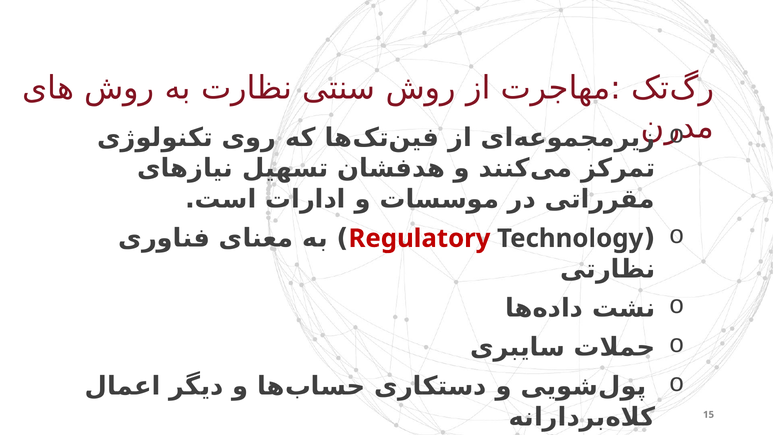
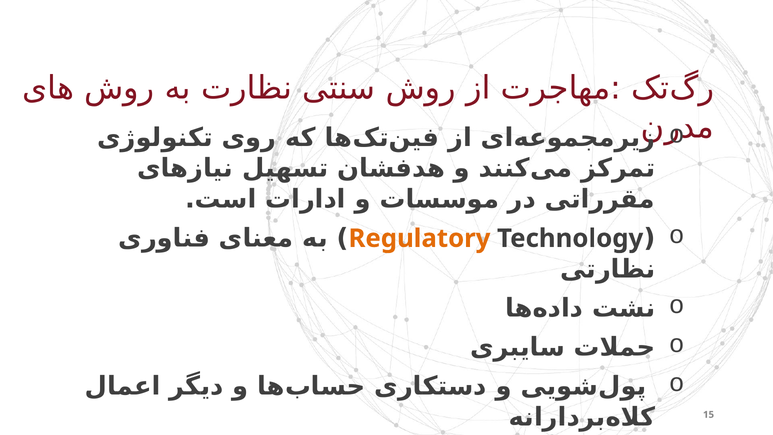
Regulatory colour: red -> orange
